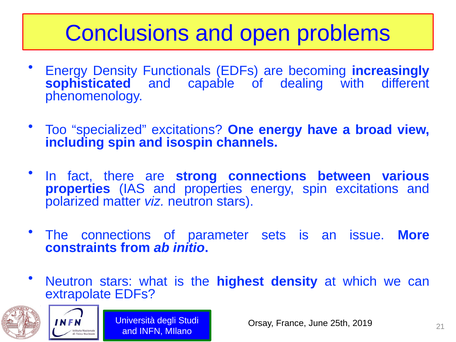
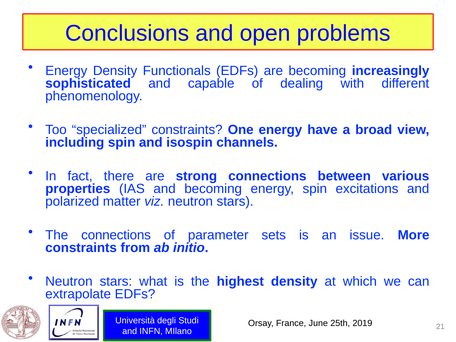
specialized excitations: excitations -> constraints
and properties: properties -> becoming
